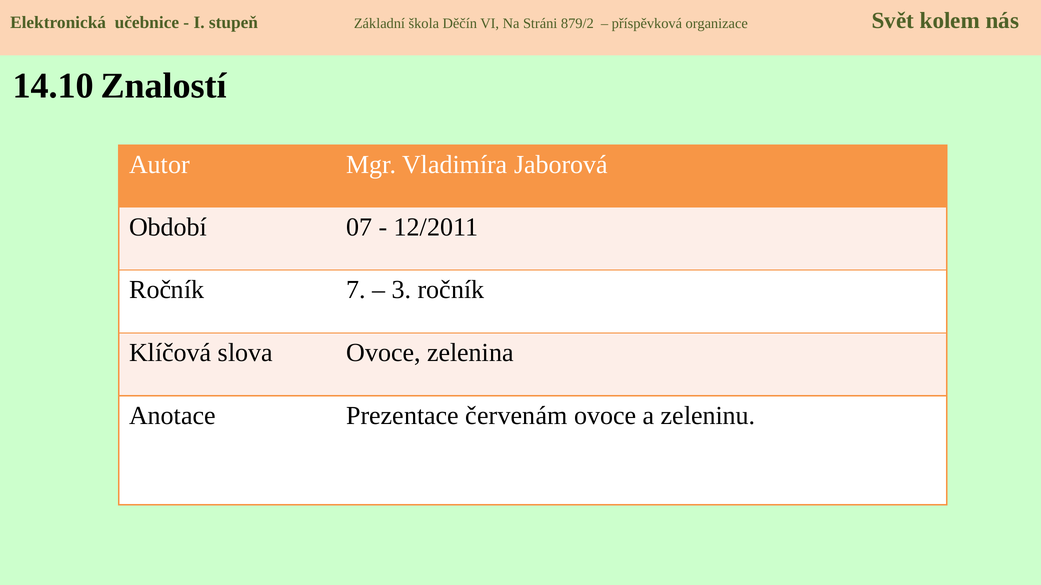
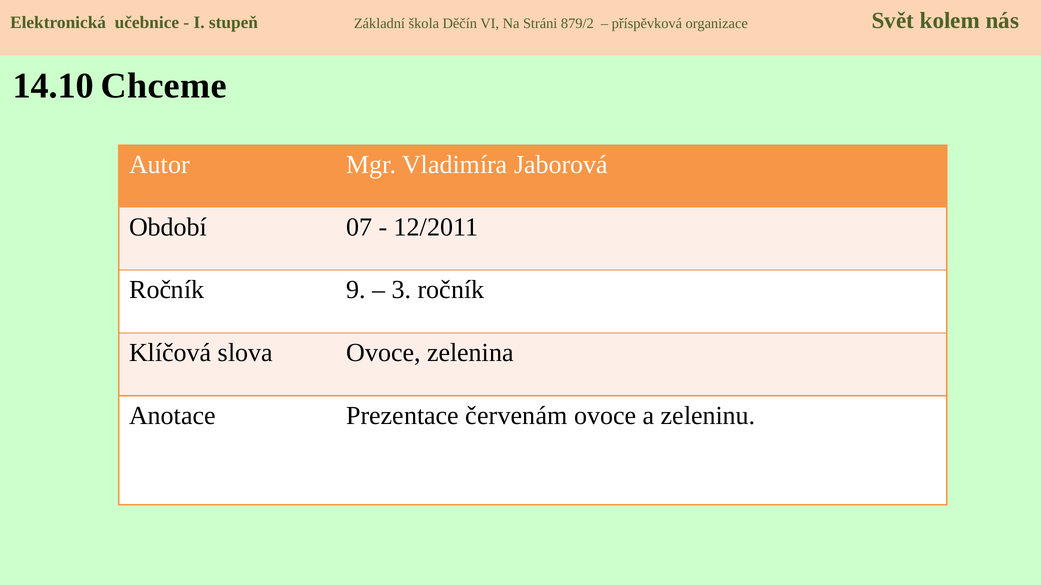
Znalostí: Znalostí -> Chceme
7: 7 -> 9
